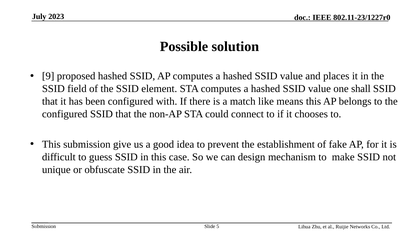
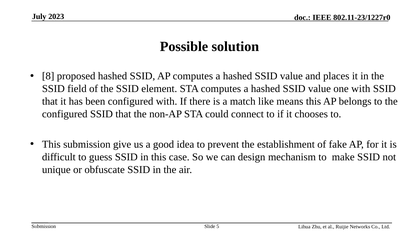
9: 9 -> 8
one shall: shall -> with
